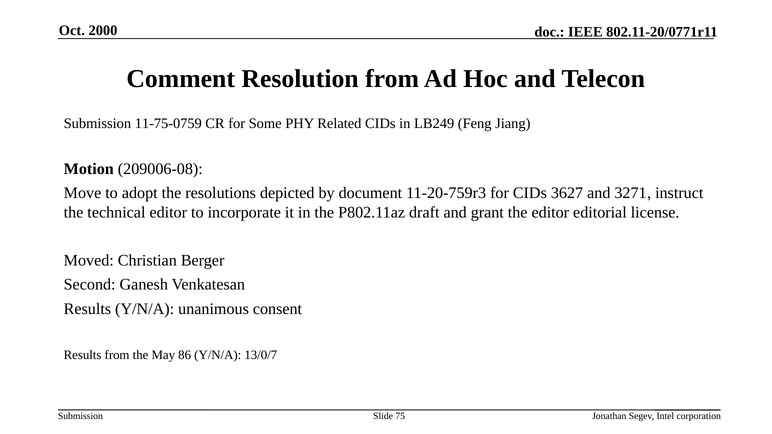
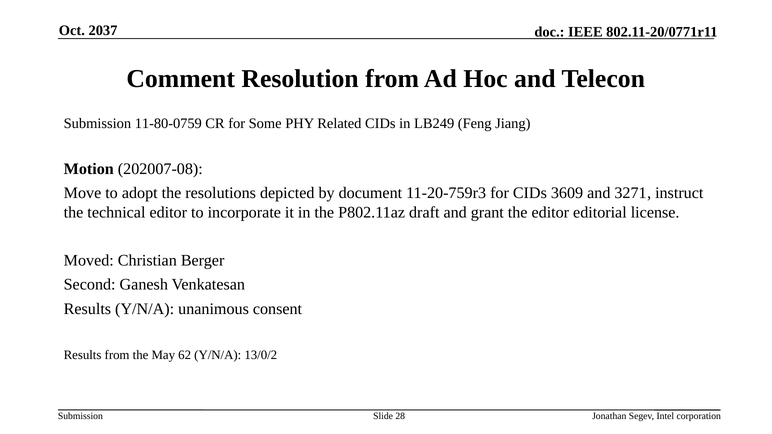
2000: 2000 -> 2037
11-75-0759: 11-75-0759 -> 11-80-0759
209006-08: 209006-08 -> 202007-08
3627: 3627 -> 3609
86: 86 -> 62
13/0/7: 13/0/7 -> 13/0/2
75: 75 -> 28
